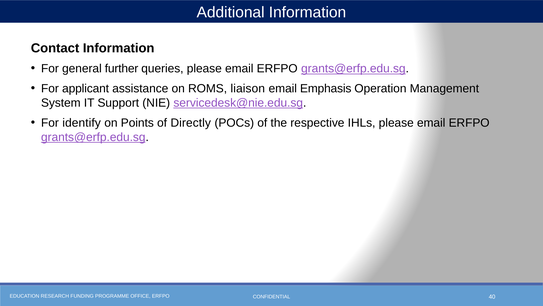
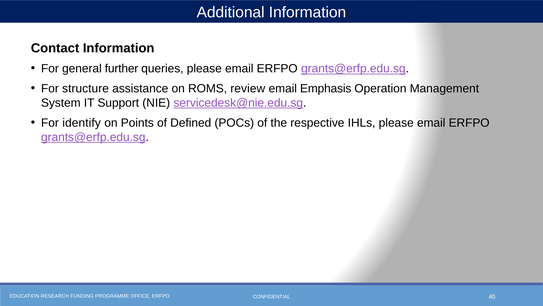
applicant: applicant -> structure
liaison: liaison -> review
Directly: Directly -> Defined
